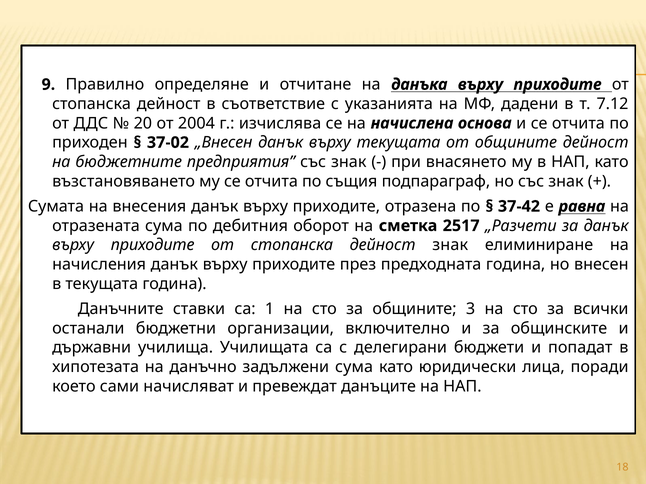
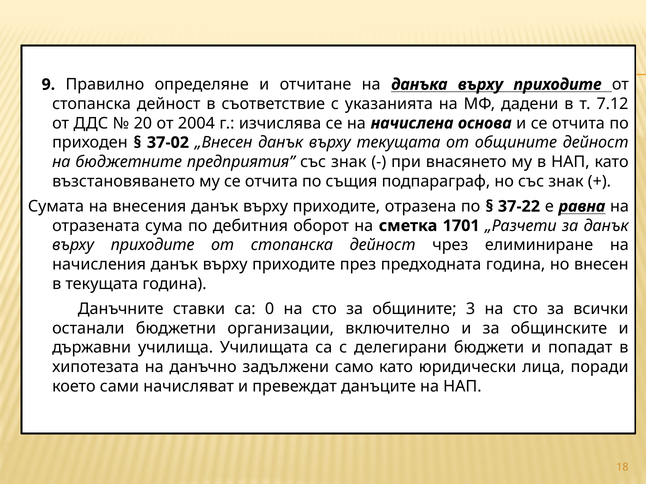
37-42: 37-42 -> 37-22
2517: 2517 -> 1701
дейност знак: знак -> чрез
1: 1 -> 0
задължени сума: сума -> само
